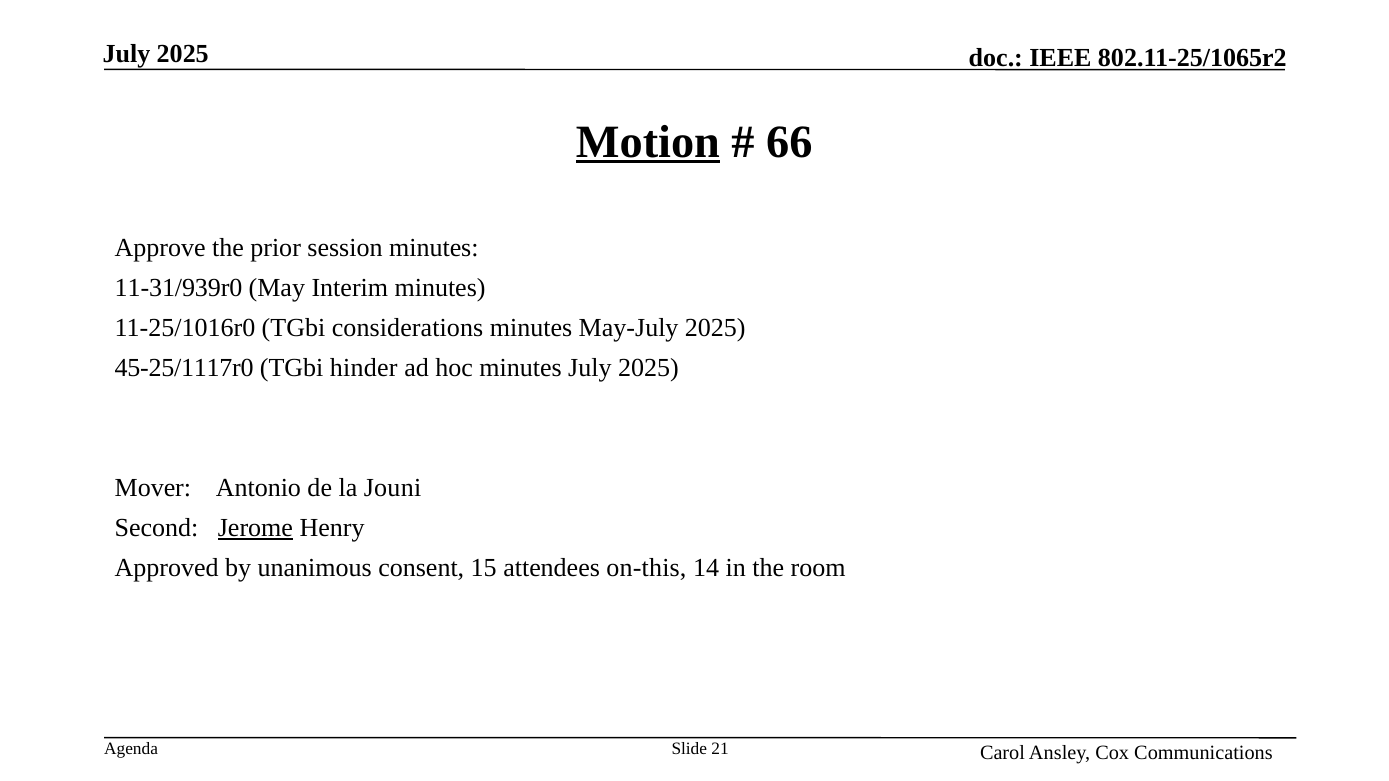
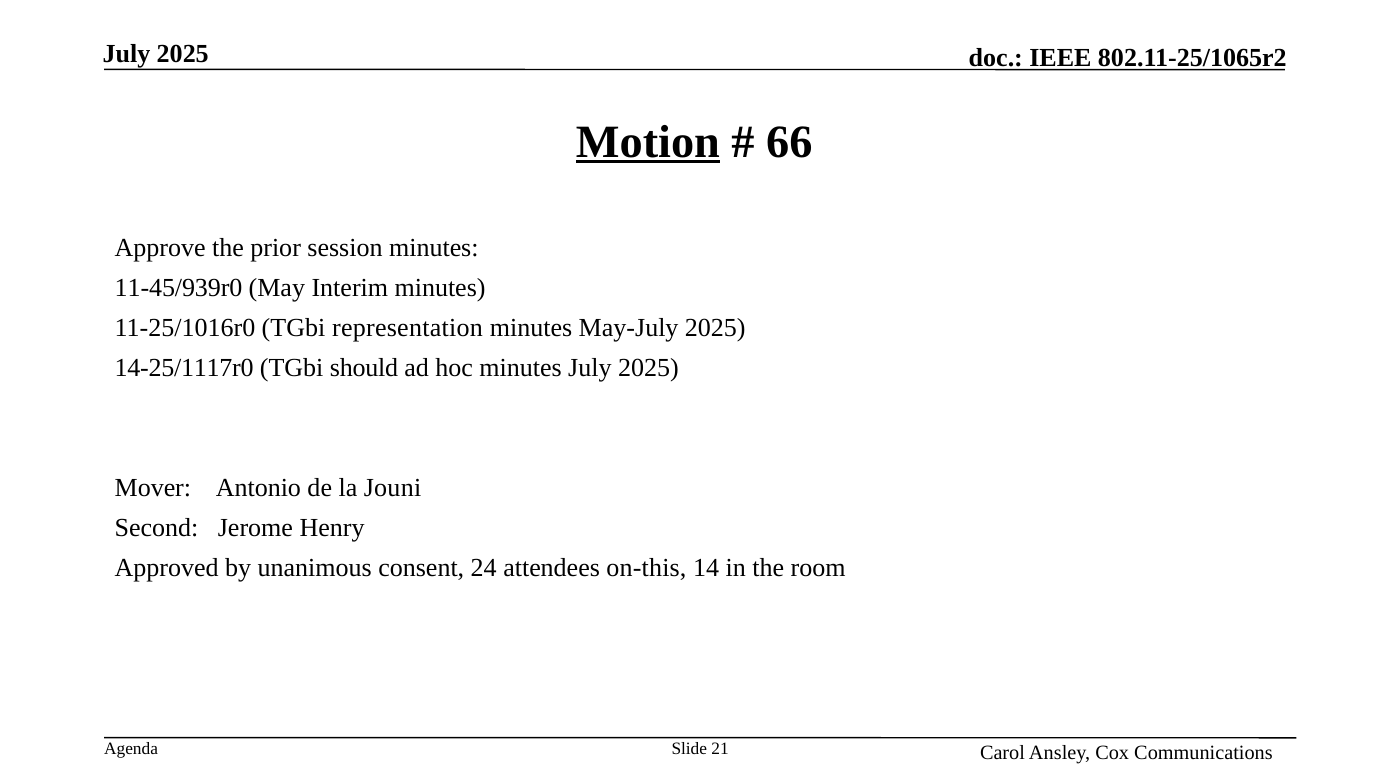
11-31/939r0: 11-31/939r0 -> 11-45/939r0
considerations: considerations -> representation
45-25/1117r0: 45-25/1117r0 -> 14-25/1117r0
hinder: hinder -> should
Jerome underline: present -> none
15: 15 -> 24
